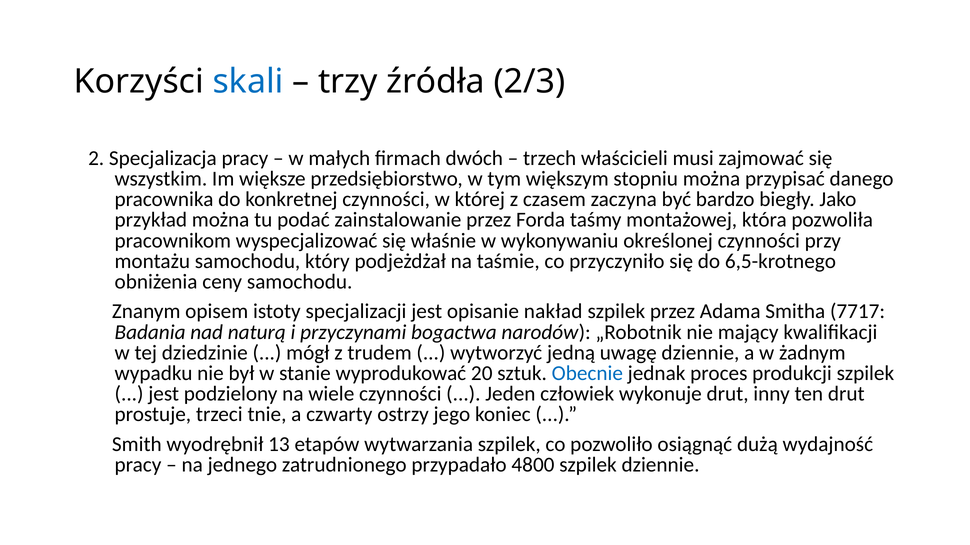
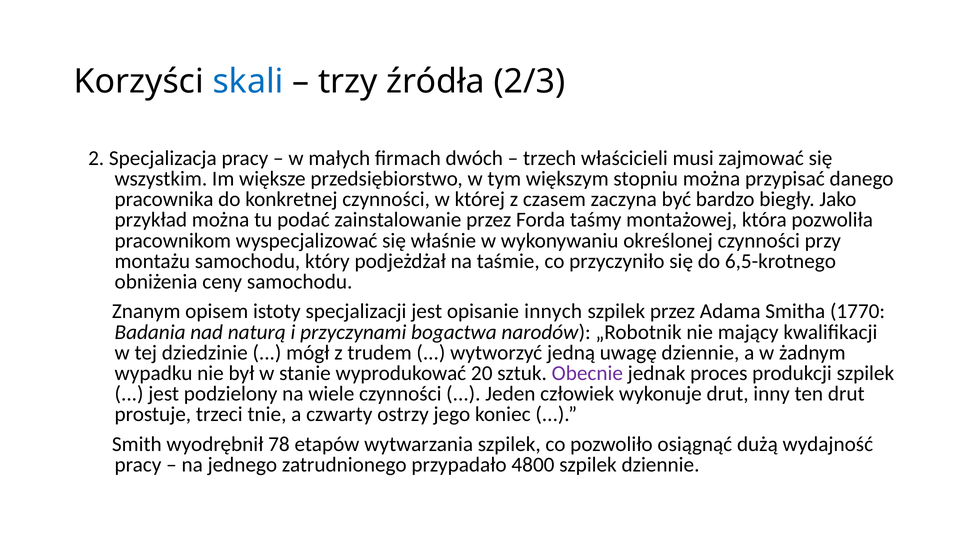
nakład: nakład -> innych
7717: 7717 -> 1770
Obecnie colour: blue -> purple
13: 13 -> 78
